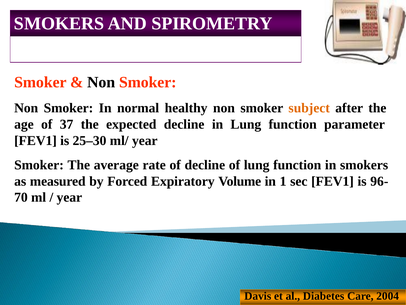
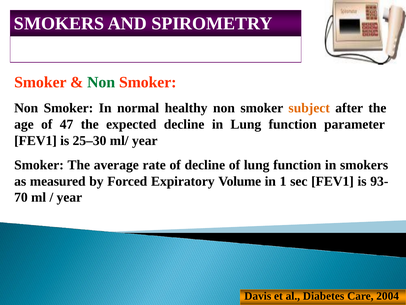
Non at (101, 82) colour: black -> green
37: 37 -> 47
96-: 96- -> 93-
